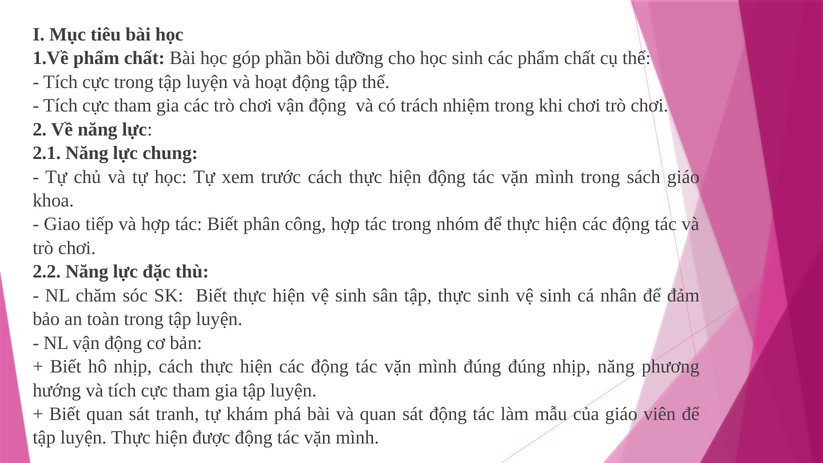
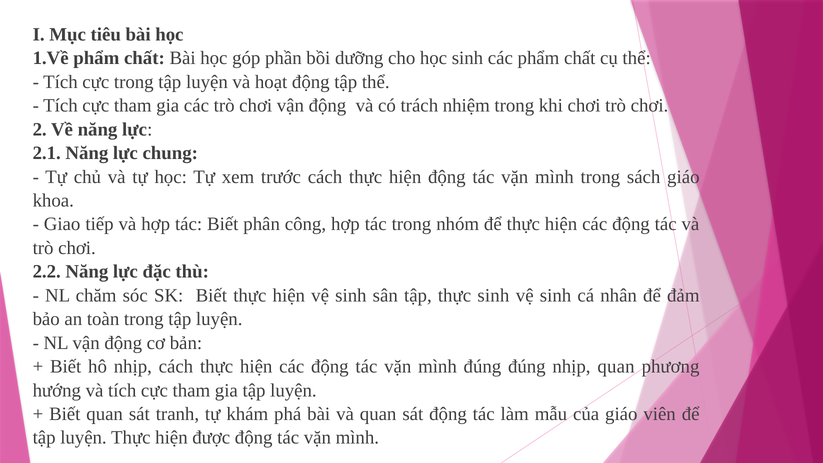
nhịp năng: năng -> quan
